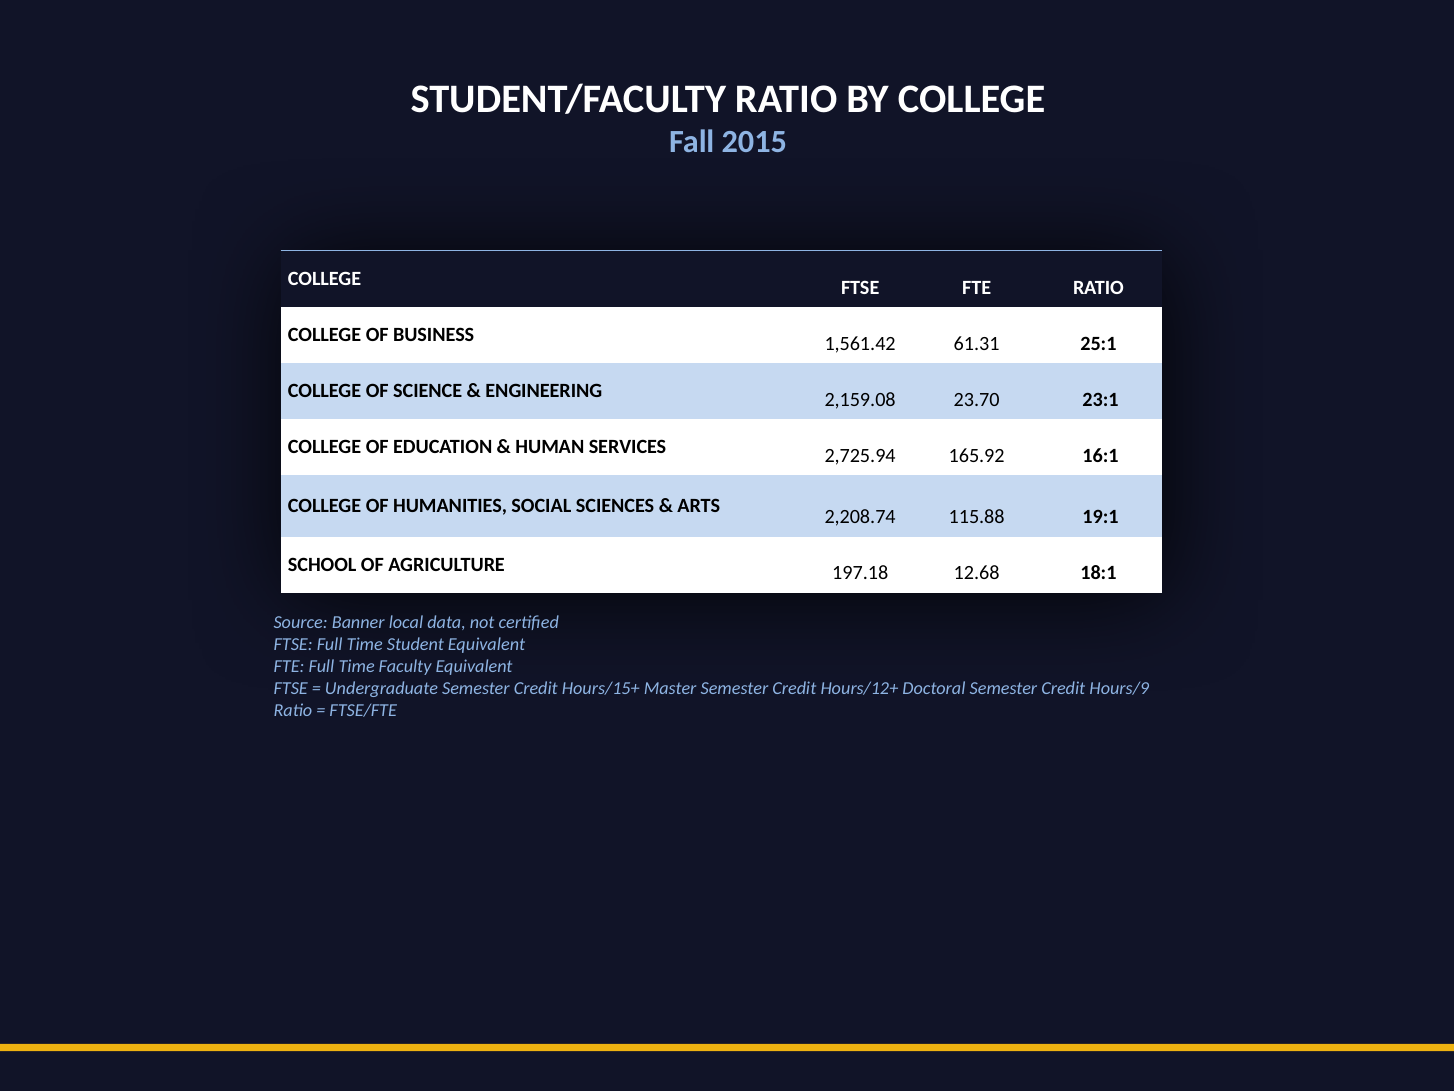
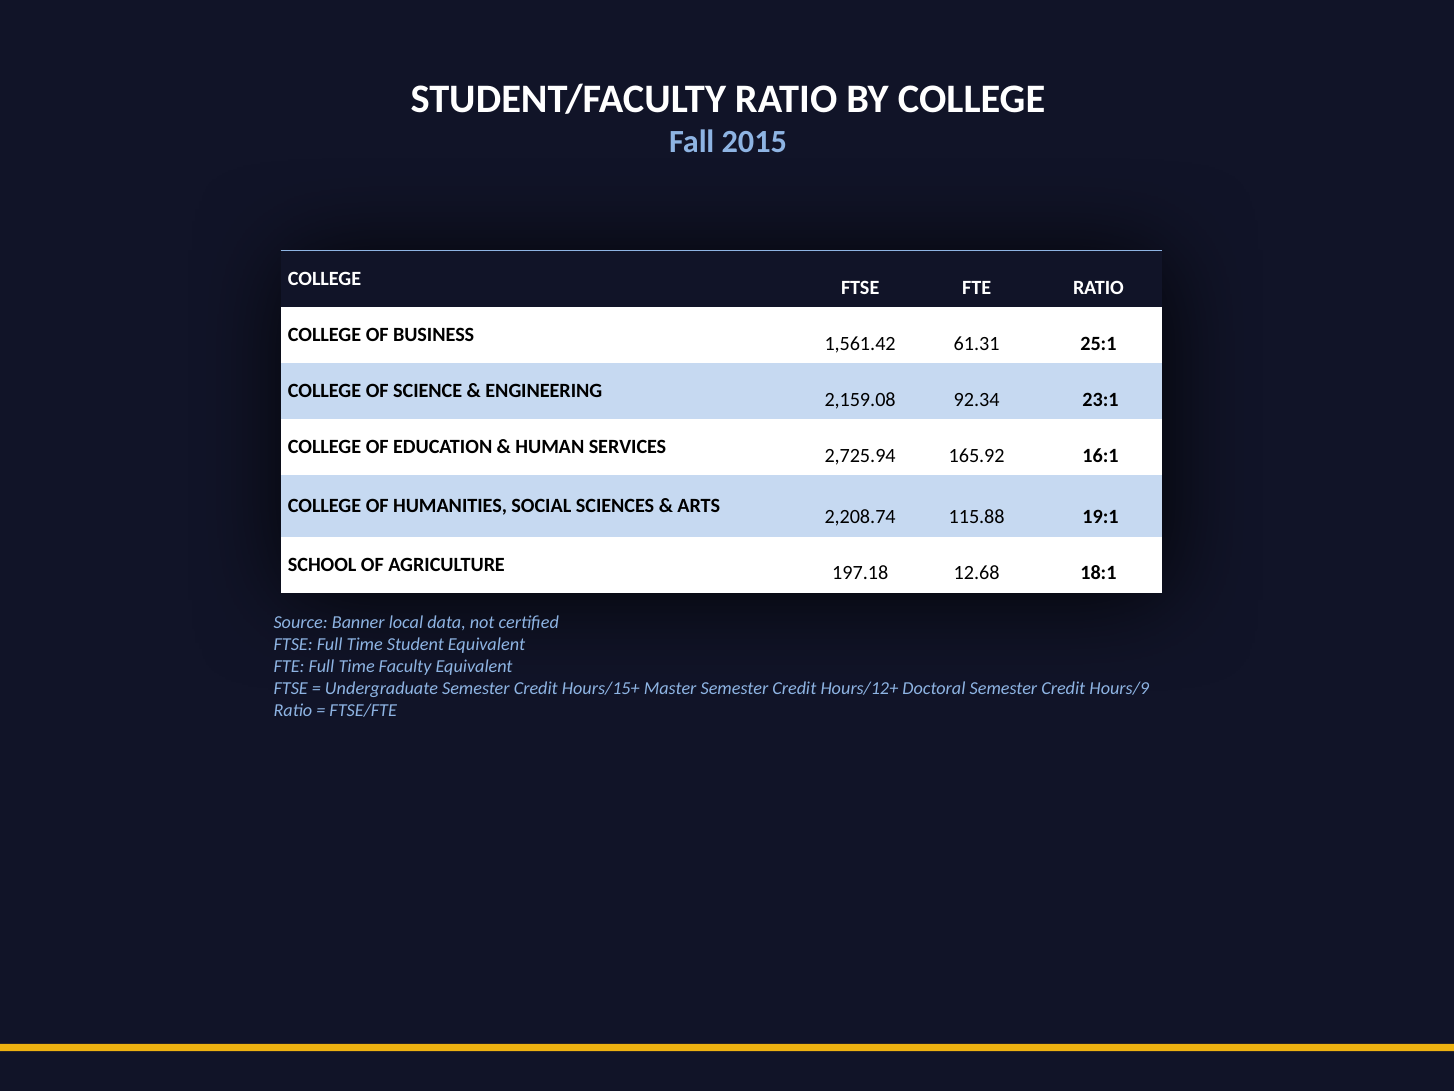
23.70: 23.70 -> 92.34
